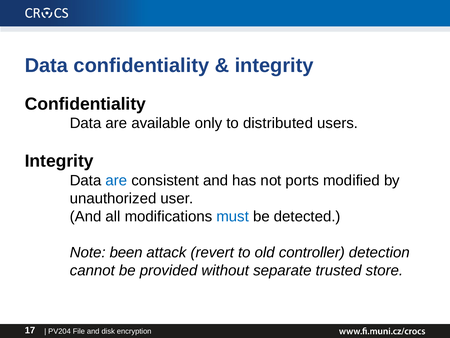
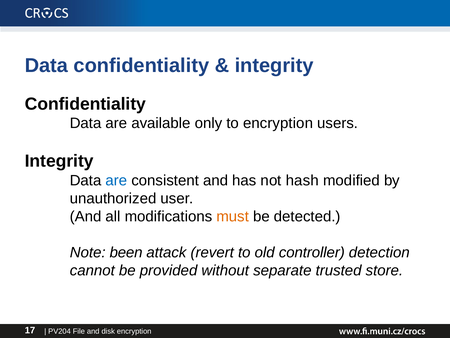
to distributed: distributed -> encryption
ports: ports -> hash
must colour: blue -> orange
